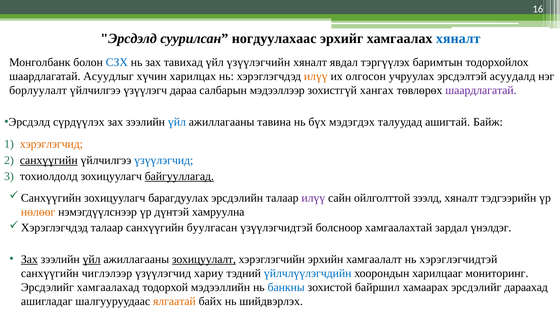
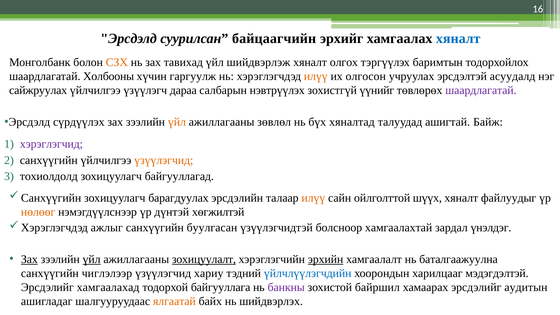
ногдуулахаас: ногдуулахаас -> байцаагчийн
СЗХ colour: blue -> orange
үзүүлэгчийн: үзүүлэгчийн -> шийдвэрлэж
явдал: явдал -> олгох
Асуудлыг: Асуудлыг -> Холбооны
харилцах: харилцах -> гаргуулж
борлуулалт: борлуулалт -> сайжруулах
мэдээллээр: мэдээллээр -> нэвтрүүлэх
хангах: хангах -> үүнийг
үйл at (177, 122) colour: blue -> orange
тавина: тавина -> зөвлөл
мэдэгдэх: мэдэгдэх -> хяналтад
хэрэглэгчид colour: orange -> purple
санхүүгийн at (49, 160) underline: present -> none
үзүүлэгчид at (164, 160) colour: blue -> orange
байгууллагад underline: present -> none
илүү at (313, 198) colour: purple -> orange
зээлд: зээлд -> шүүх
тэдгээрийн: тэдгээрийн -> файлуудыг
хамруулна: хамруулна -> хөгжилтэй
талаар at (107, 228): талаар -> ажлыг
эрхийн underline: none -> present
хэрэглэгчидтэй: хэрэглэгчидтэй -> баталгаажуулна
мониторинг: мониторинг -> мэдэгдэлтэй
мэдээллийн: мэдээллийн -> байгууллага
банкны colour: blue -> purple
дараахад: дараахад -> аудитын
